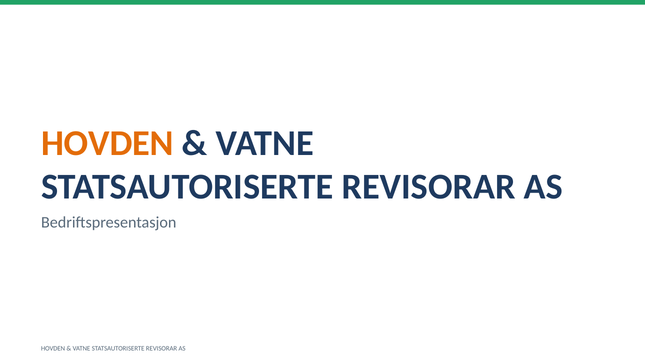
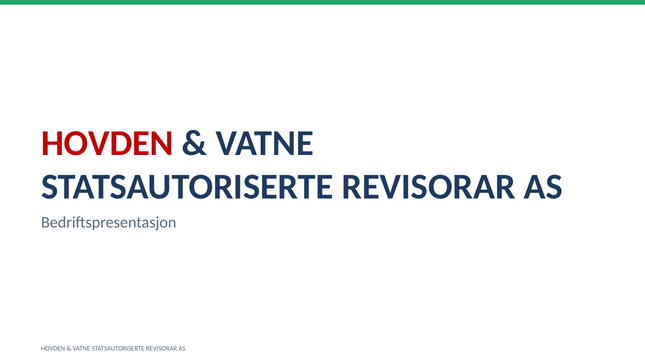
HOVDEN at (107, 143) colour: orange -> red
